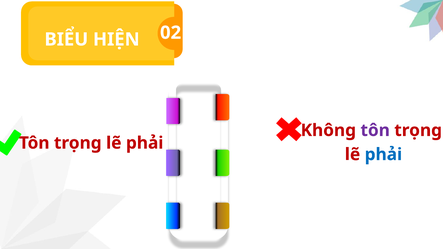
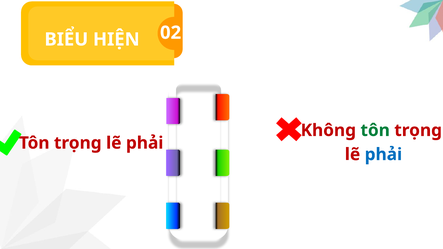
tôn at (375, 130) colour: purple -> green
